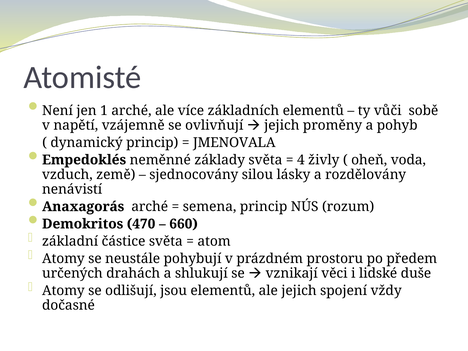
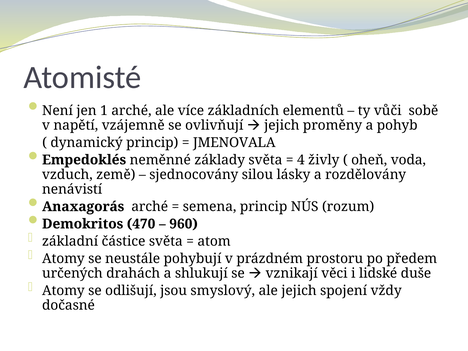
660: 660 -> 960
jsou elementů: elementů -> smyslový
